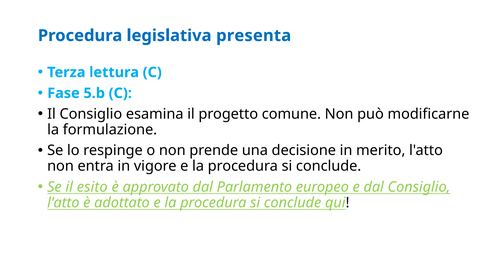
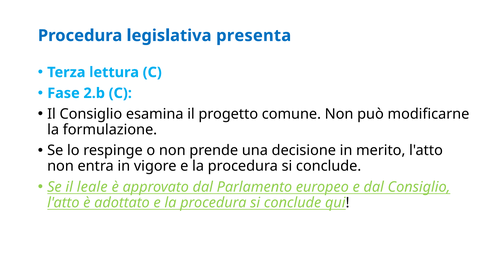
5.b: 5.b -> 2.b
esito: esito -> leale
